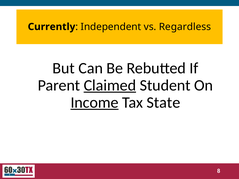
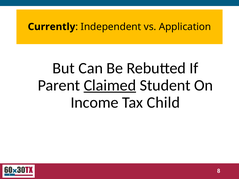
Regardless: Regardless -> Application
Income underline: present -> none
State: State -> Child
